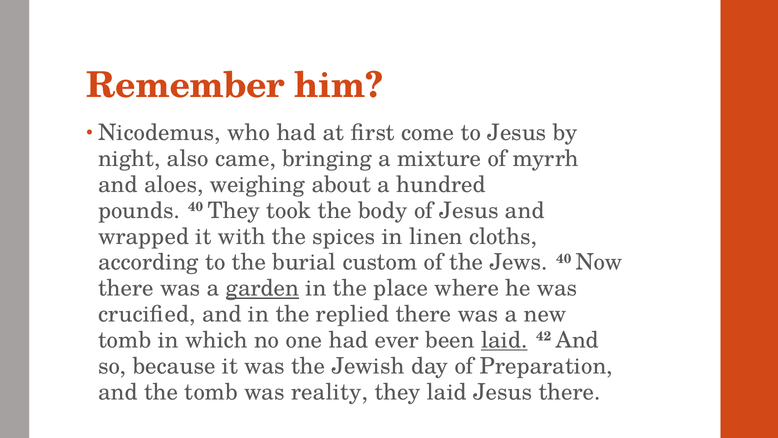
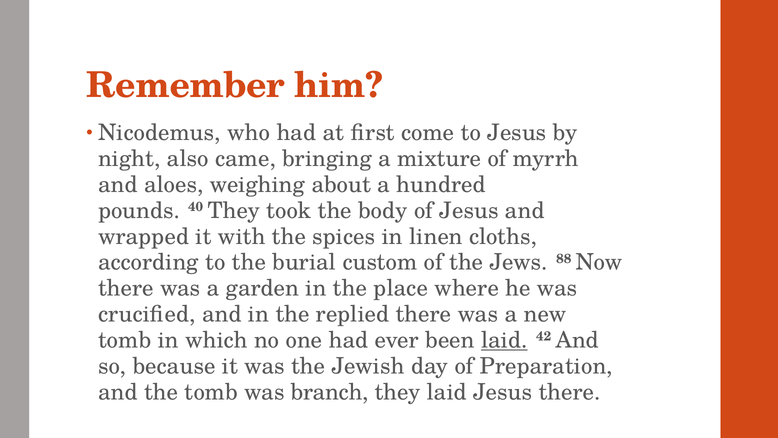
Jews 40: 40 -> 88
garden underline: present -> none
reality: reality -> branch
